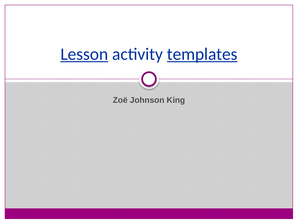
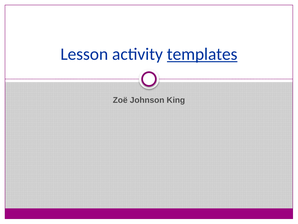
Lesson underline: present -> none
